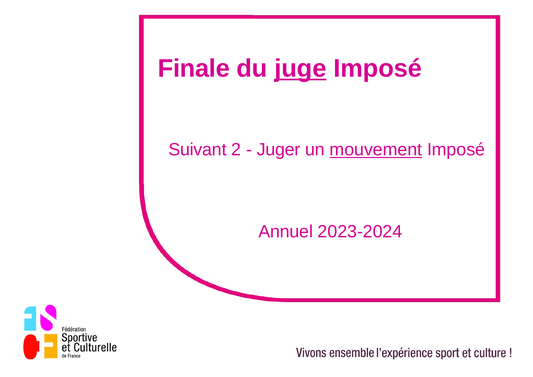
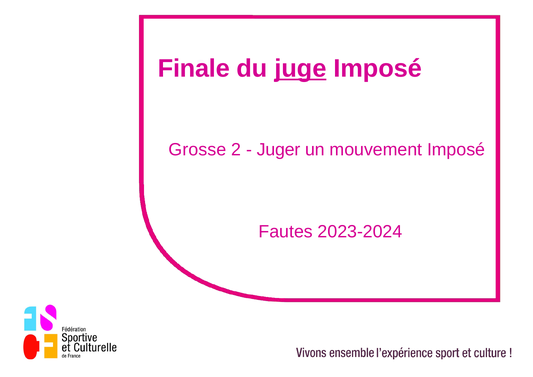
Suivant: Suivant -> Grosse
mouvement underline: present -> none
Annuel: Annuel -> Fautes
